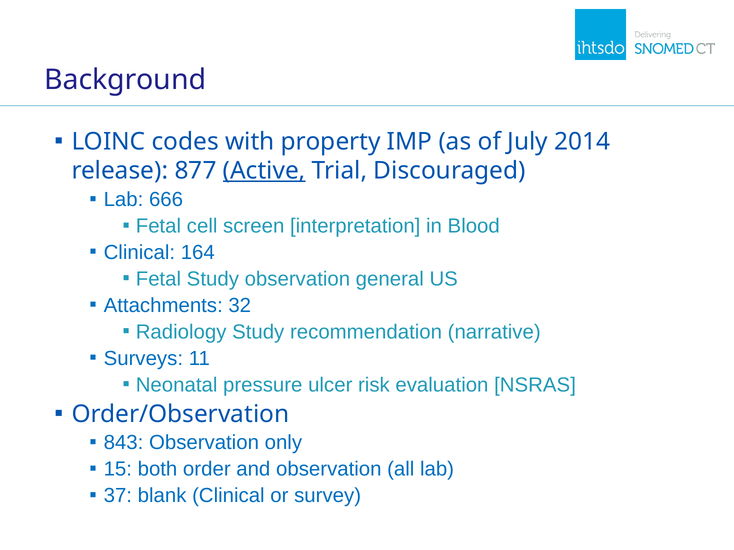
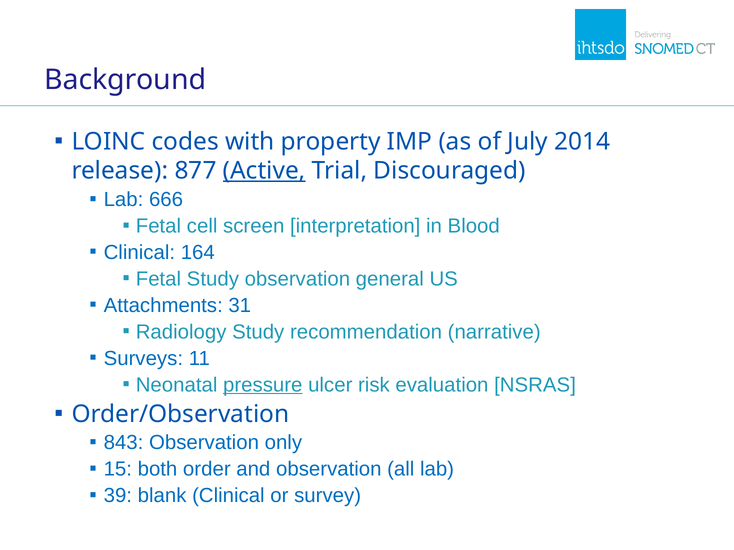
32: 32 -> 31
pressure underline: none -> present
37: 37 -> 39
